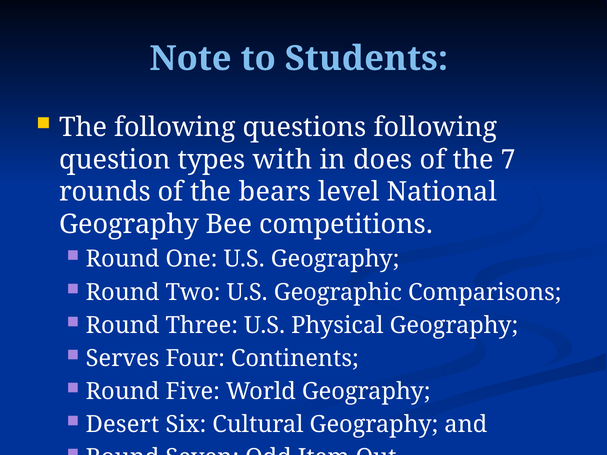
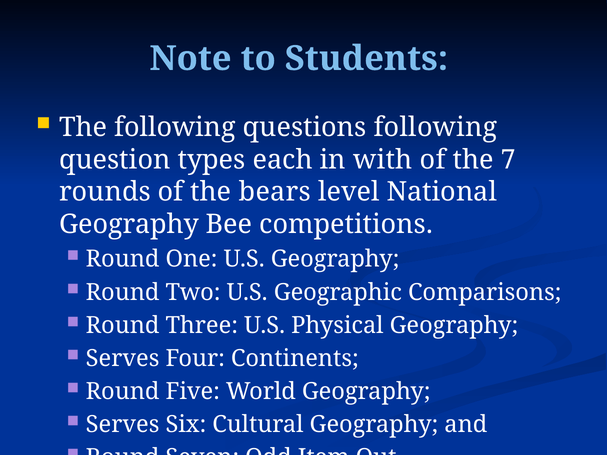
with: with -> each
does: does -> with
Desert at (122, 425): Desert -> Serves
